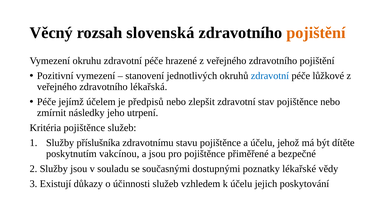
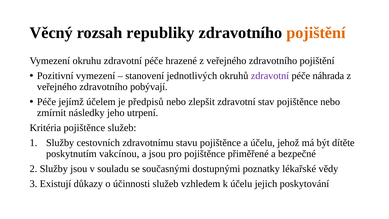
slovenská: slovenská -> republiky
zdravotní at (270, 76) colour: blue -> purple
lůžkové: lůžkové -> náhrada
lékařská: lékařská -> pobývají
příslušníka: příslušníka -> cestovních
